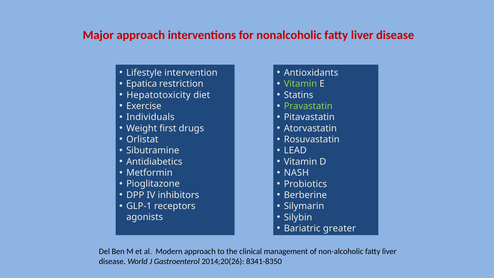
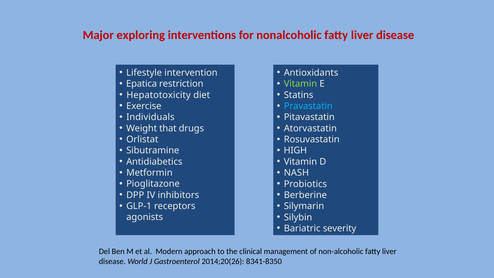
Major approach: approach -> exploring
Pravastatin colour: light green -> light blue
first: first -> that
LEAD: LEAD -> HIGH
greater: greater -> severity
